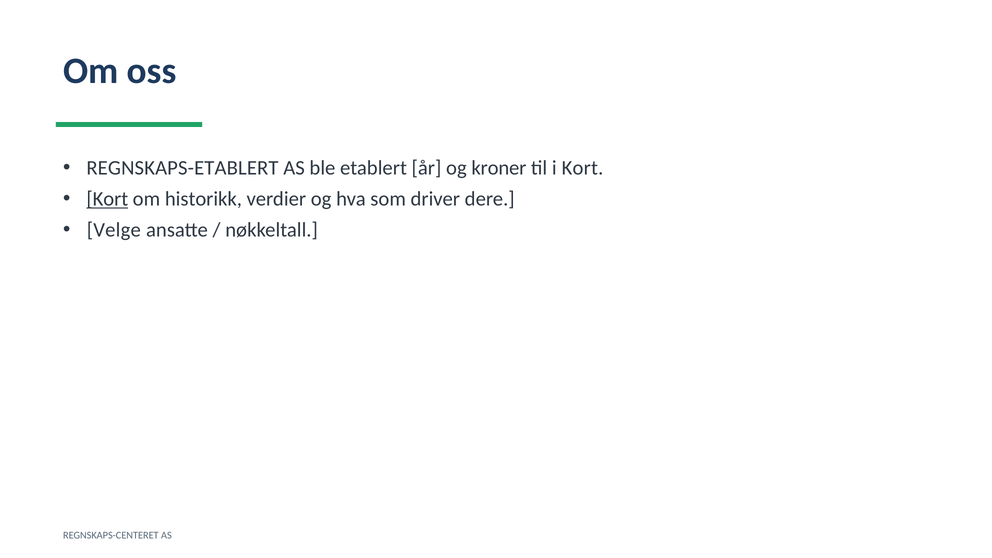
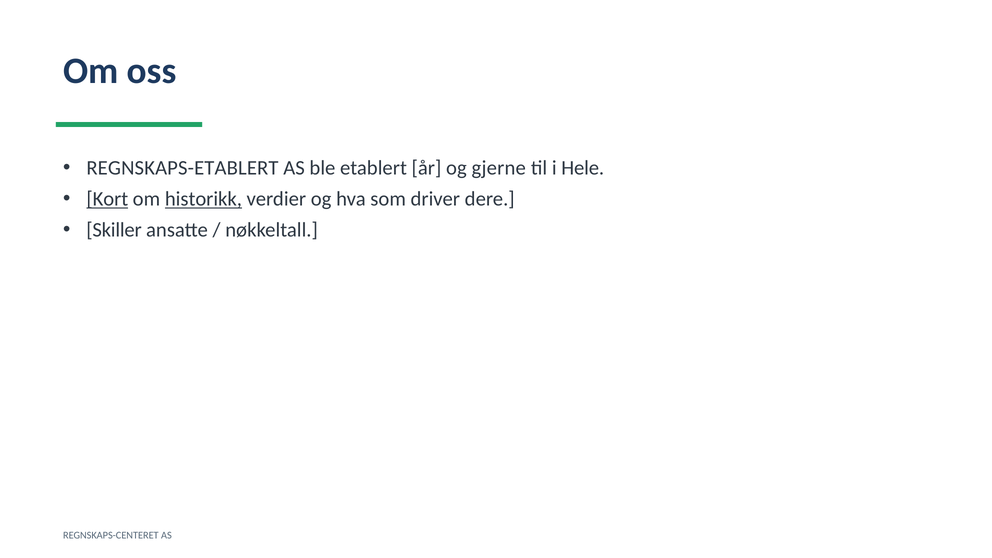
kroner: kroner -> gjerne
i Kort: Kort -> Hele
historikk underline: none -> present
Velge: Velge -> Skiller
